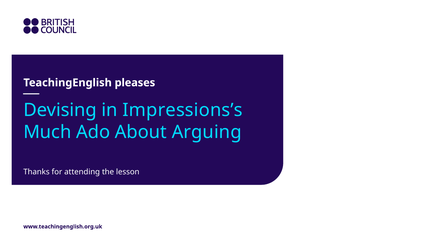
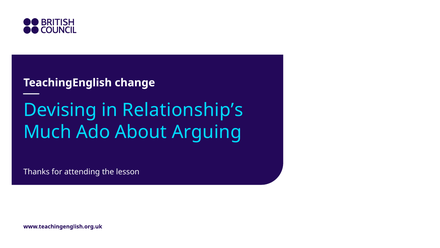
pleases: pleases -> change
Impressions’s: Impressions’s -> Relationship’s
